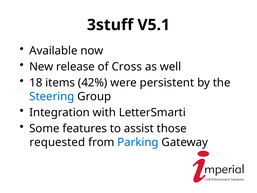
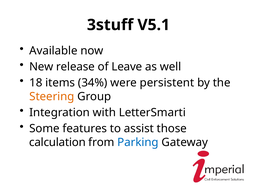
Cross: Cross -> Leave
42%: 42% -> 34%
Steering colour: blue -> orange
requested: requested -> calculation
